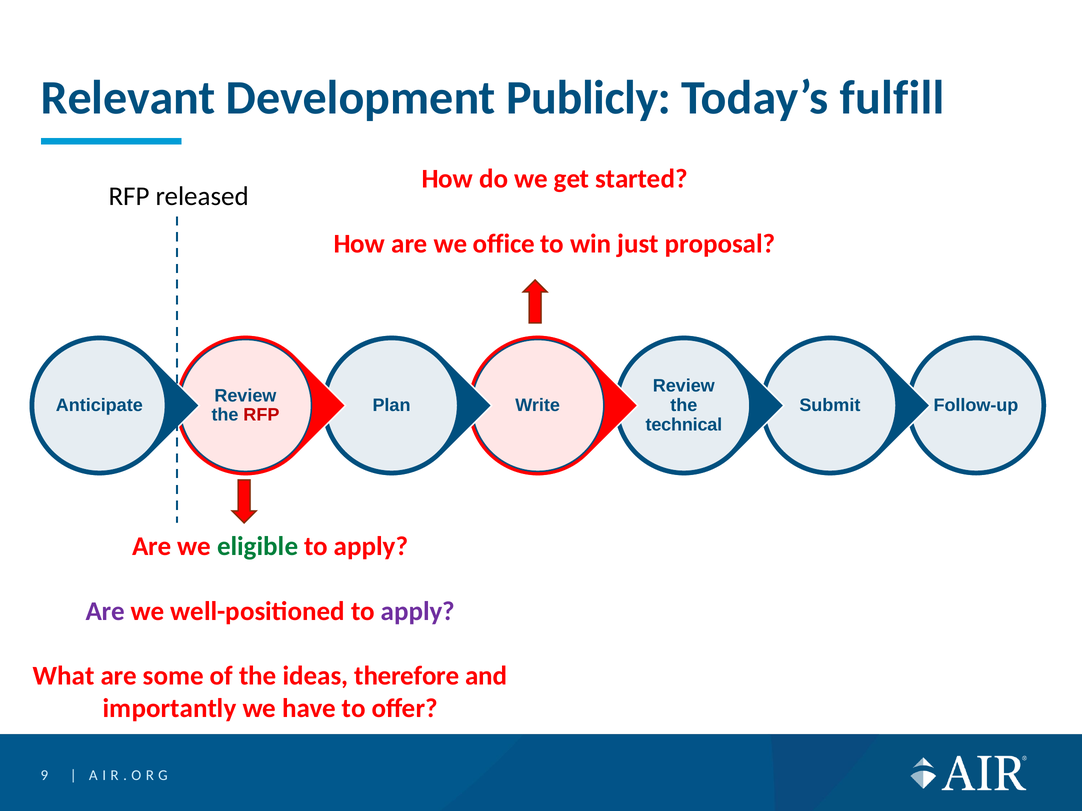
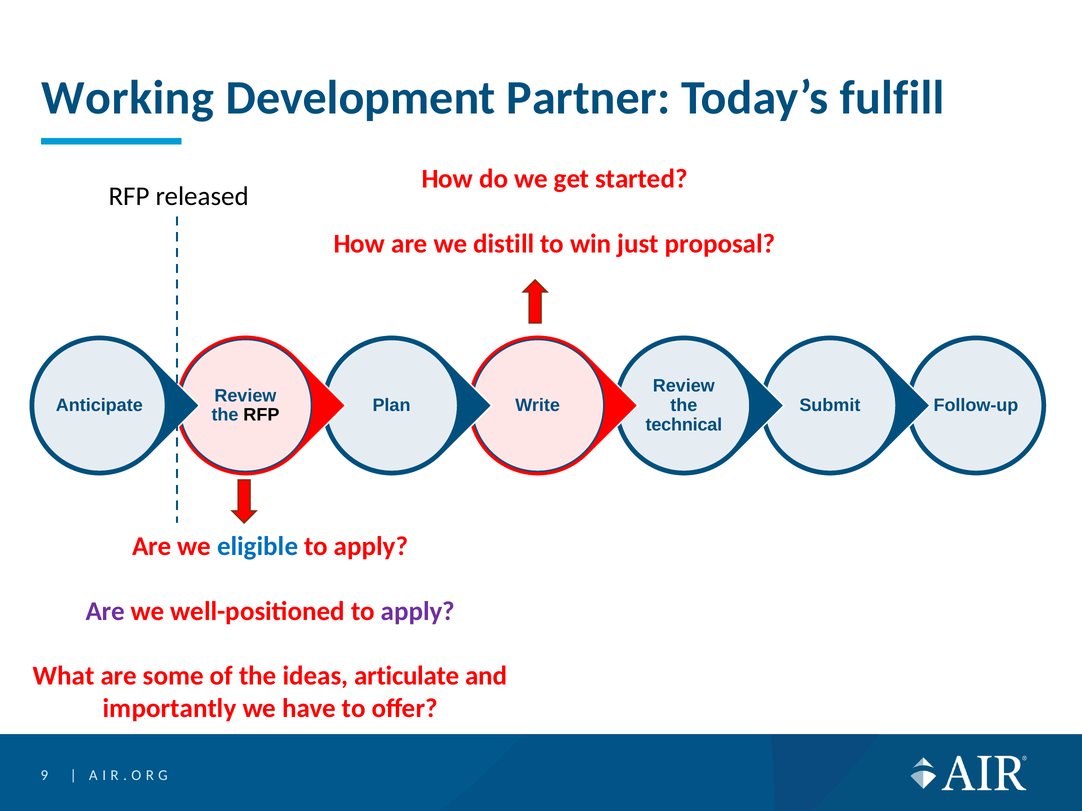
Relevant: Relevant -> Working
Publicly: Publicly -> Partner
office: office -> distill
RFP at (261, 415) colour: red -> black
eligible colour: green -> blue
therefore: therefore -> articulate
